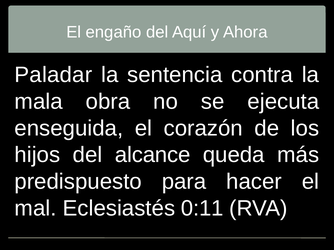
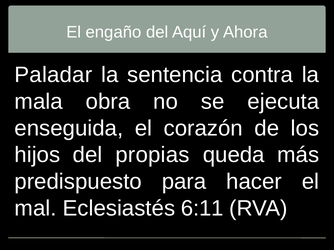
alcance: alcance -> propias
0:11: 0:11 -> 6:11
